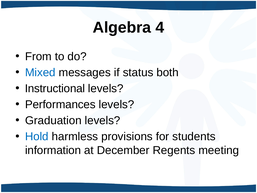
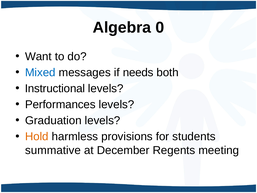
4: 4 -> 0
From: From -> Want
status: status -> needs
Hold colour: blue -> orange
information: information -> summative
